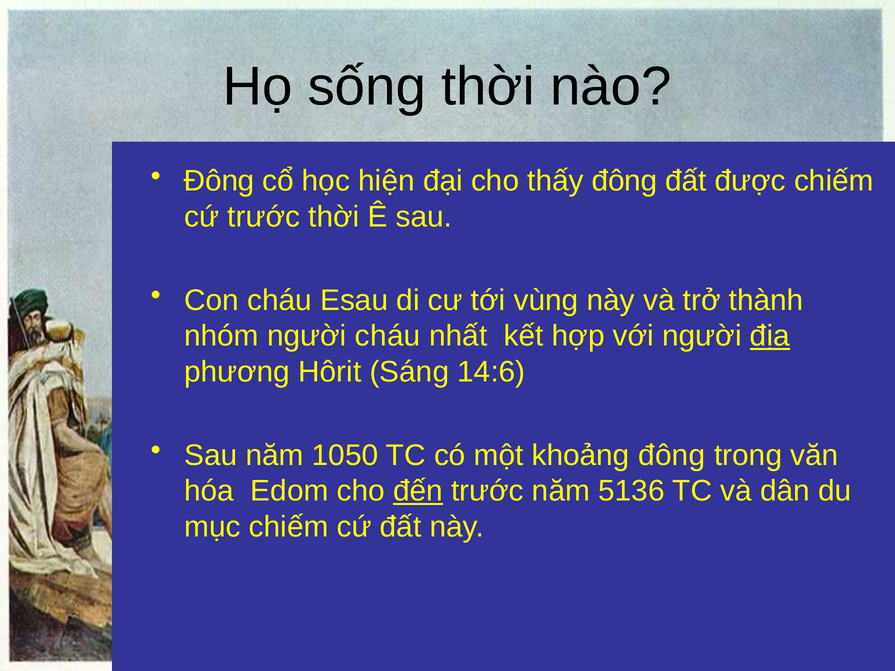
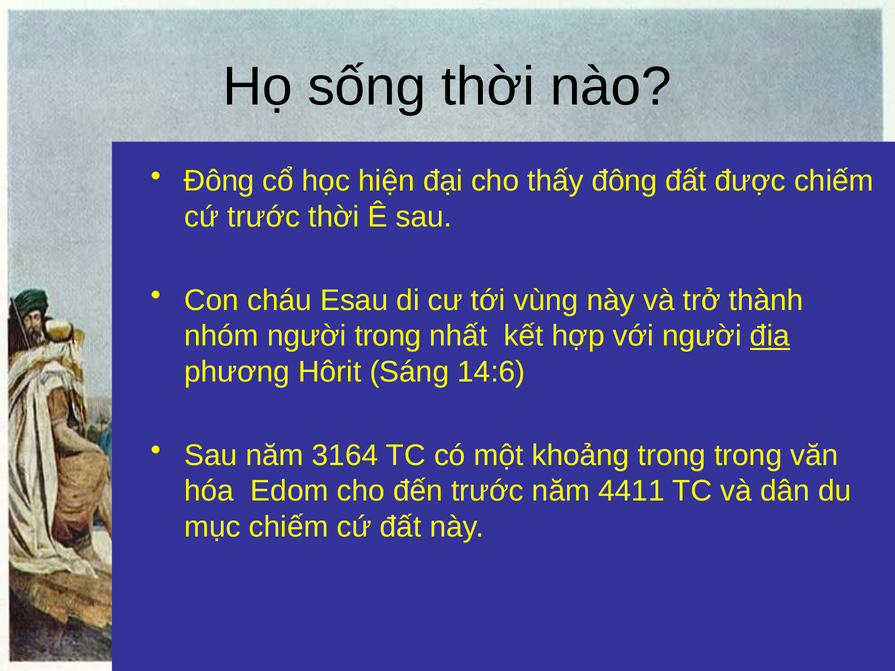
người cháu: cháu -> trong
1050: 1050 -> 3164
khoảng đông: đông -> trong
đến underline: present -> none
5136: 5136 -> 4411
